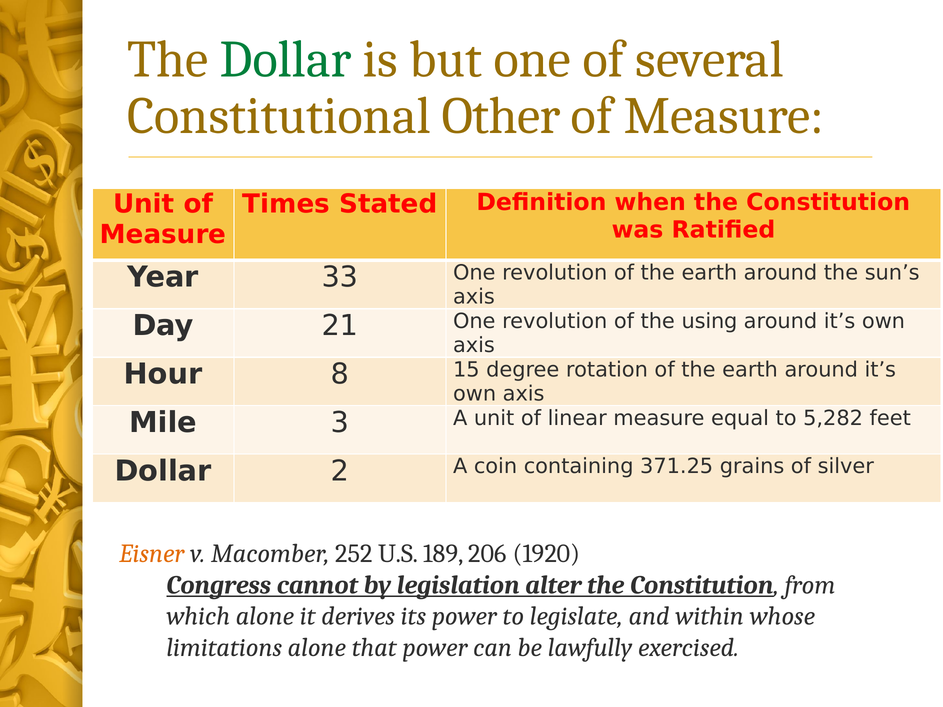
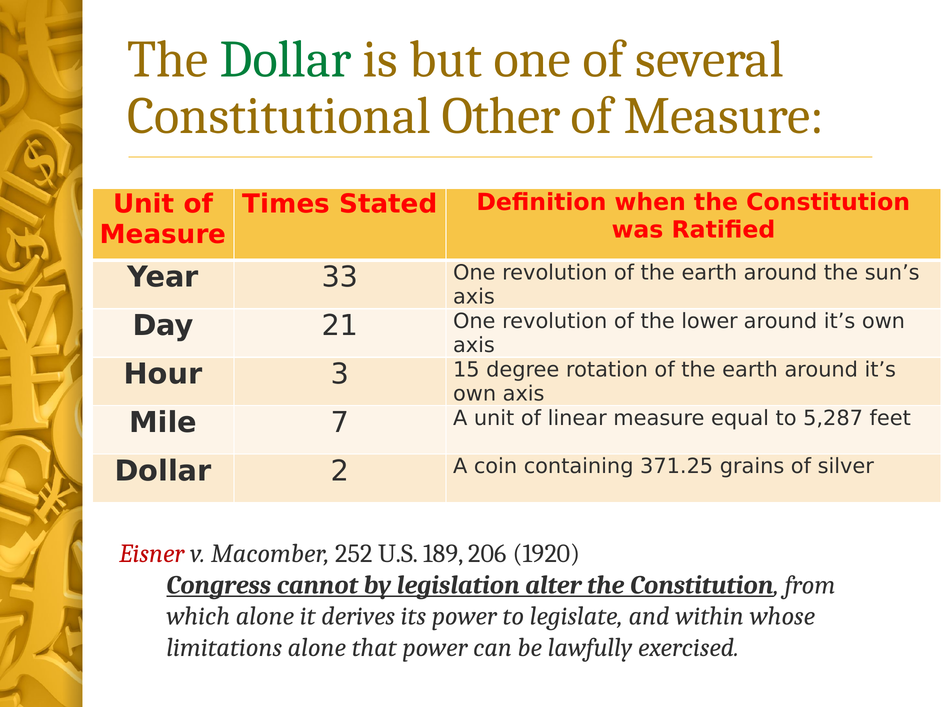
using: using -> lower
8: 8 -> 3
3: 3 -> 7
5,282: 5,282 -> 5,287
Eisner colour: orange -> red
